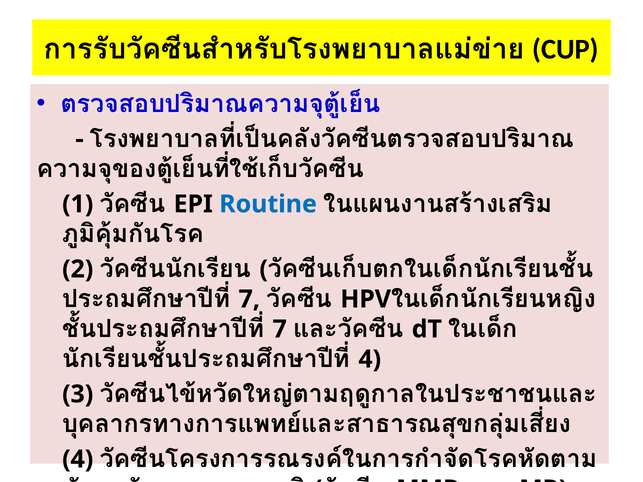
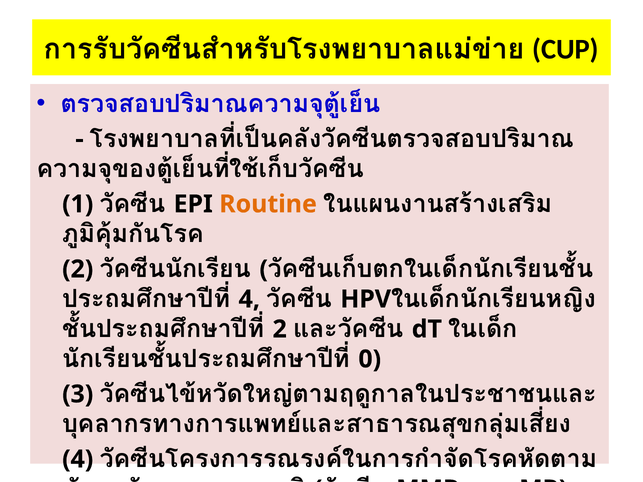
Routine colour: blue -> orange
7 at (249, 299): 7 -> 4
7 at (280, 329): 7 -> 2
4 at (370, 359): 4 -> 0
